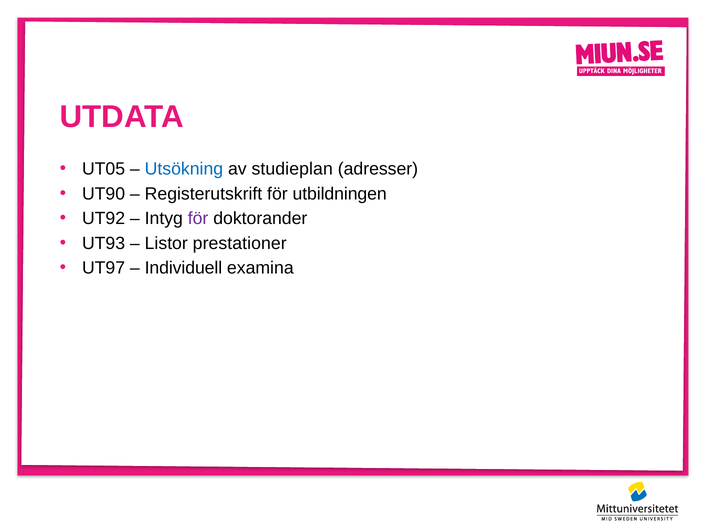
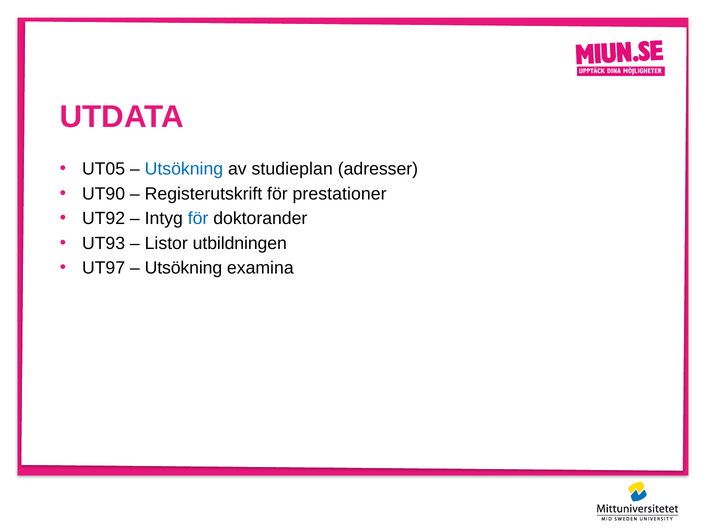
utbildningen: utbildningen -> prestationer
för at (198, 218) colour: purple -> blue
prestationer: prestationer -> utbildningen
Individuell at (183, 268): Individuell -> Utsökning
